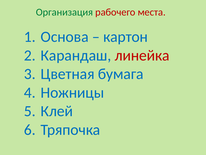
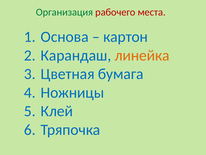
линейка colour: red -> orange
